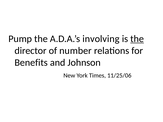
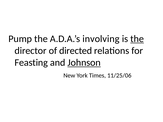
number: number -> directed
Benefits: Benefits -> Feasting
Johnson underline: none -> present
